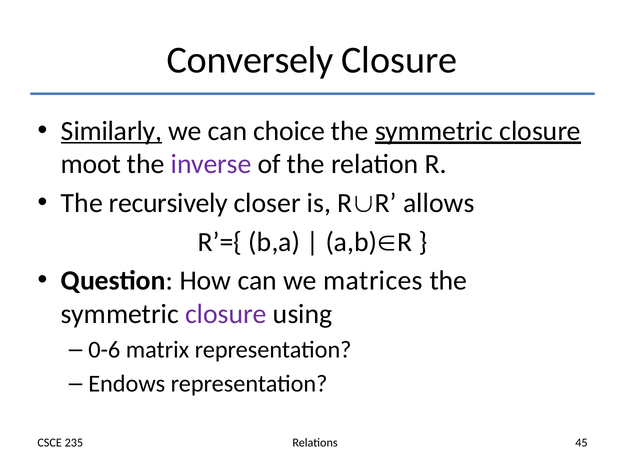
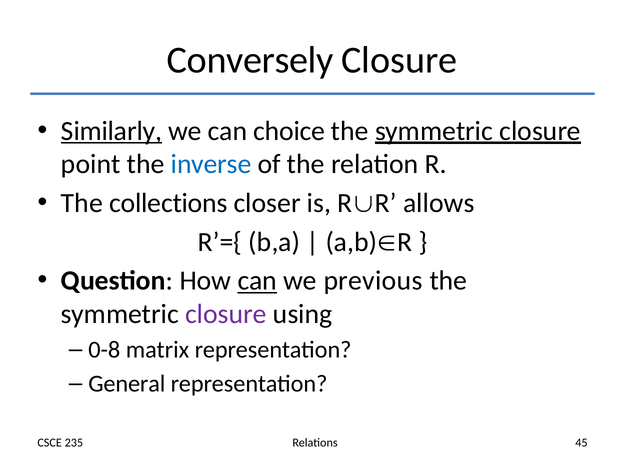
moot: moot -> point
inverse colour: purple -> blue
recursively: recursively -> collections
can at (257, 281) underline: none -> present
matrices: matrices -> previous
0-6: 0-6 -> 0-8
Endows: Endows -> General
